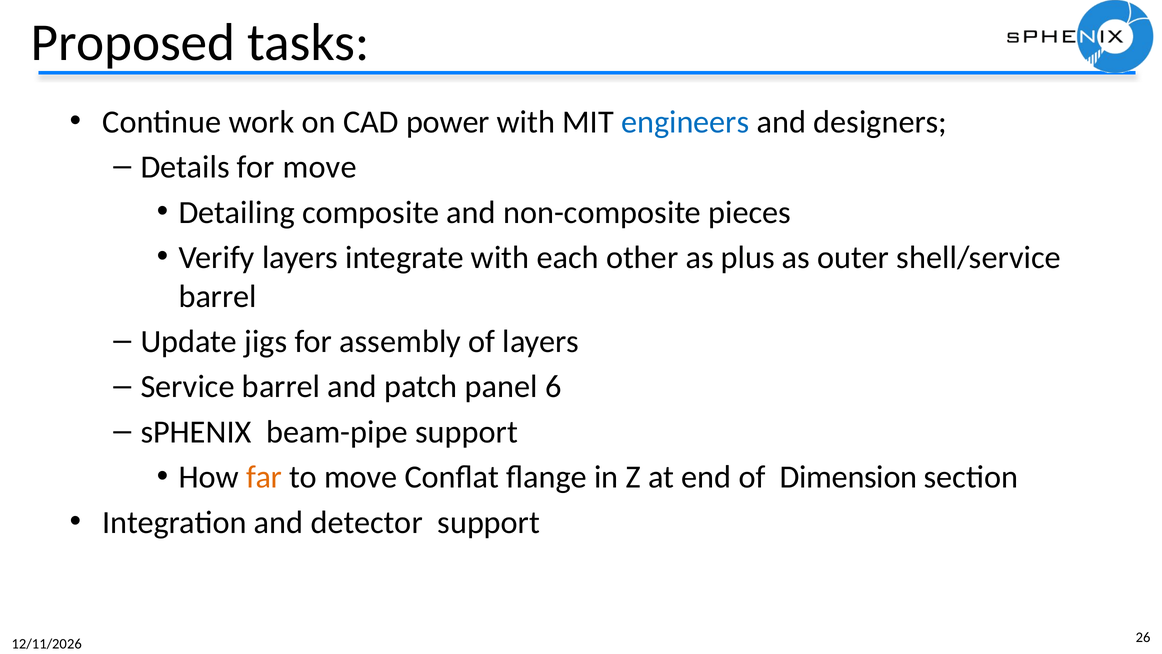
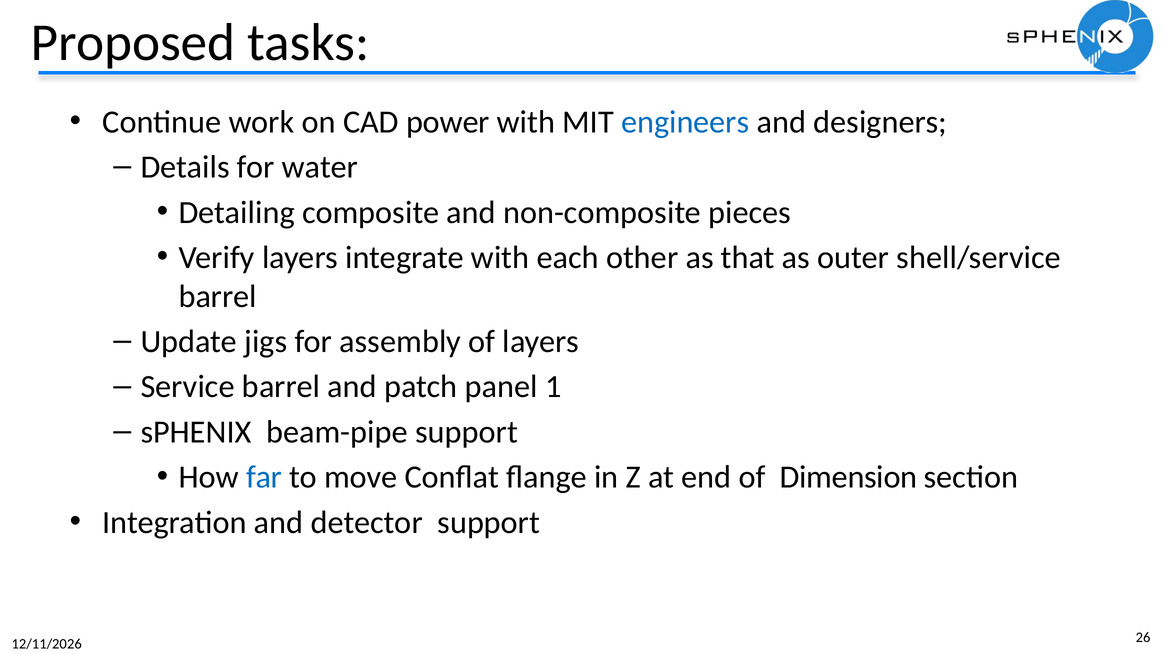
for move: move -> water
plus: plus -> that
6: 6 -> 1
far colour: orange -> blue
